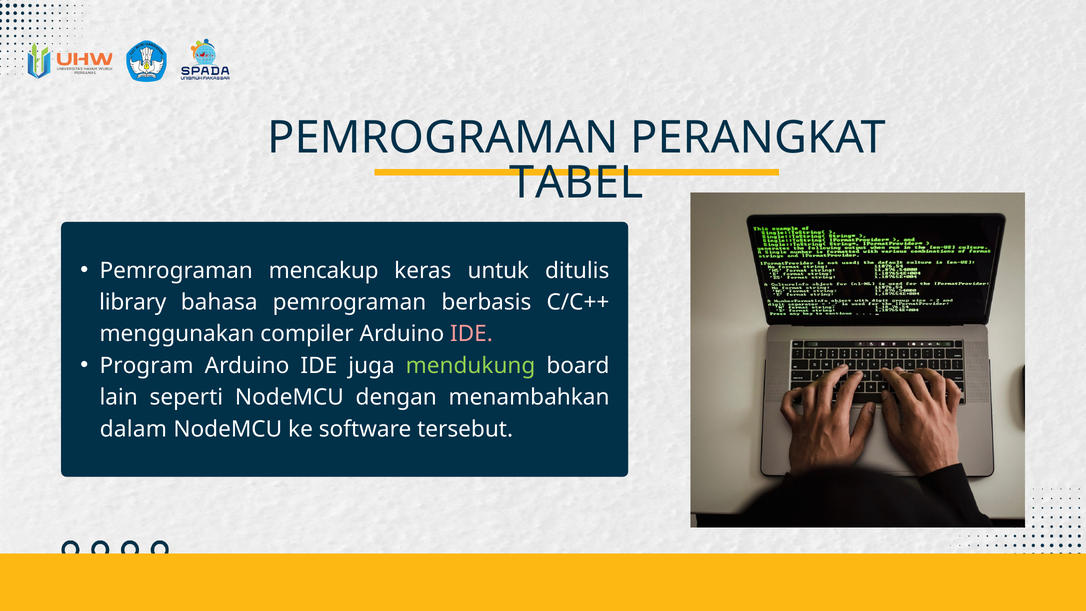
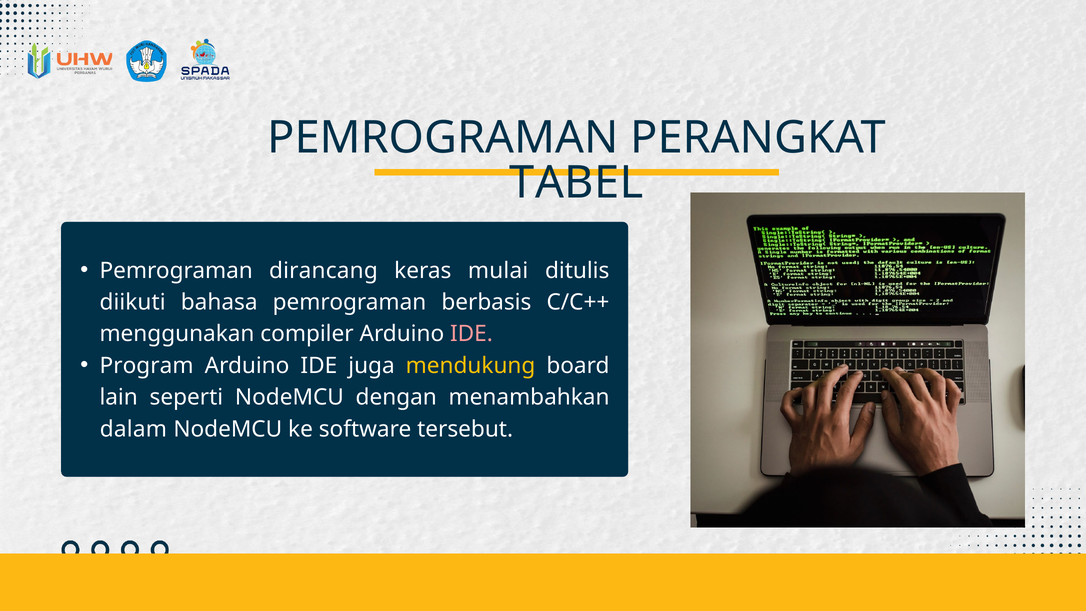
mencakup: mencakup -> dirancang
untuk: untuk -> mulai
library: library -> diikuti
mendukung colour: light green -> yellow
